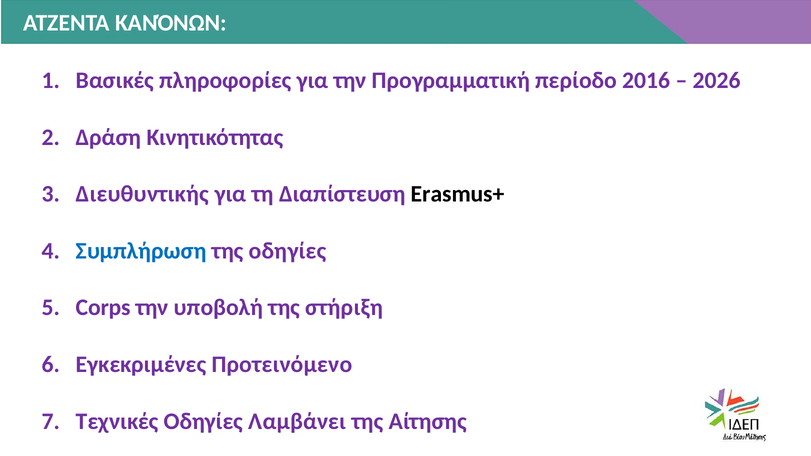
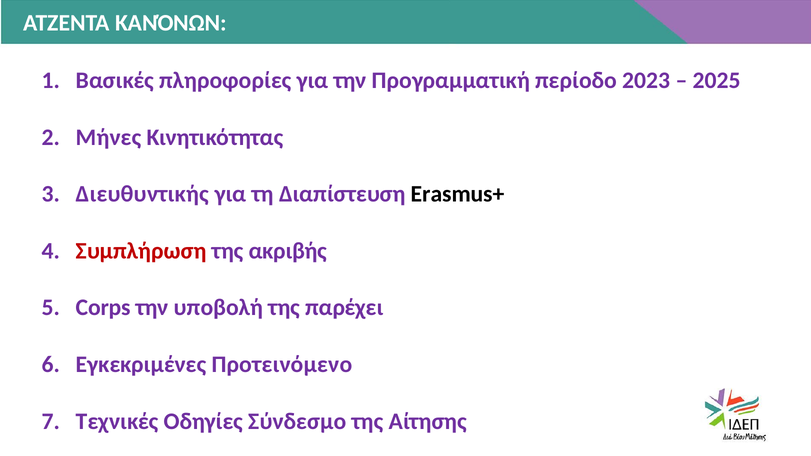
2016: 2016 -> 2023
2026: 2026 -> 2025
Δράση: Δράση -> Μήνες
Συμπλήρωση colour: blue -> red
της οδηγίες: οδηγίες -> ακριβής
στήριξη: στήριξη -> παρέχει
Λαμβάνει: Λαμβάνει -> Σύνδεσμο
